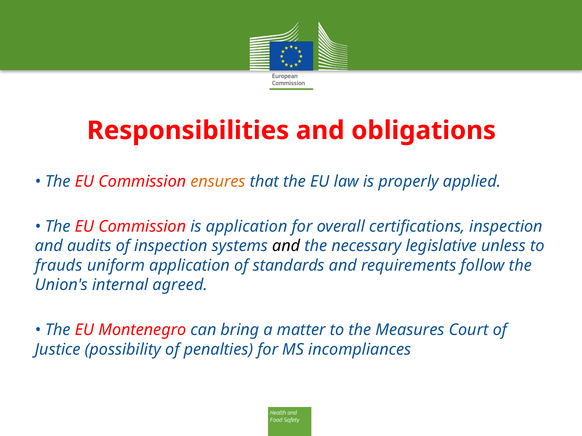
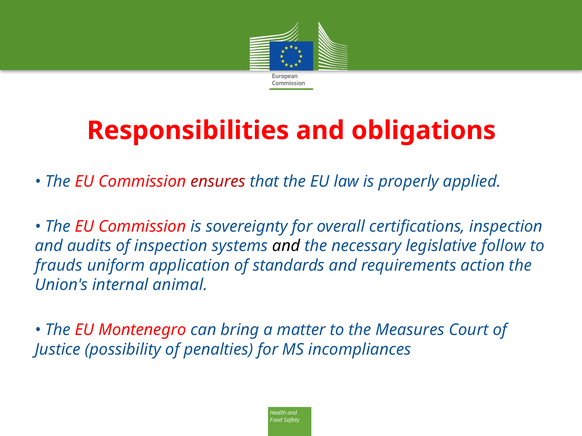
ensures colour: orange -> red
is application: application -> sovereignty
unless: unless -> follow
follow: follow -> action
agreed: agreed -> animal
